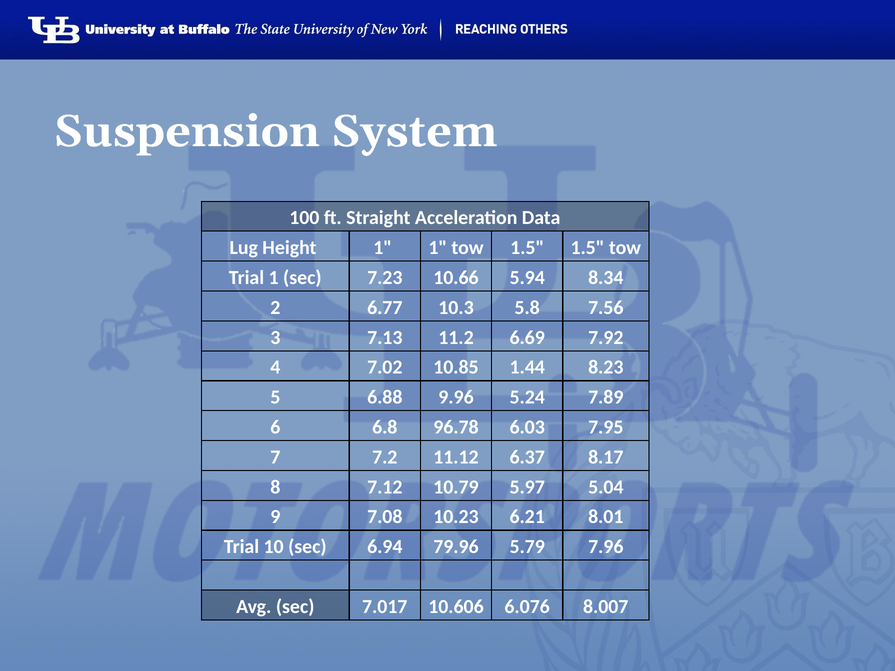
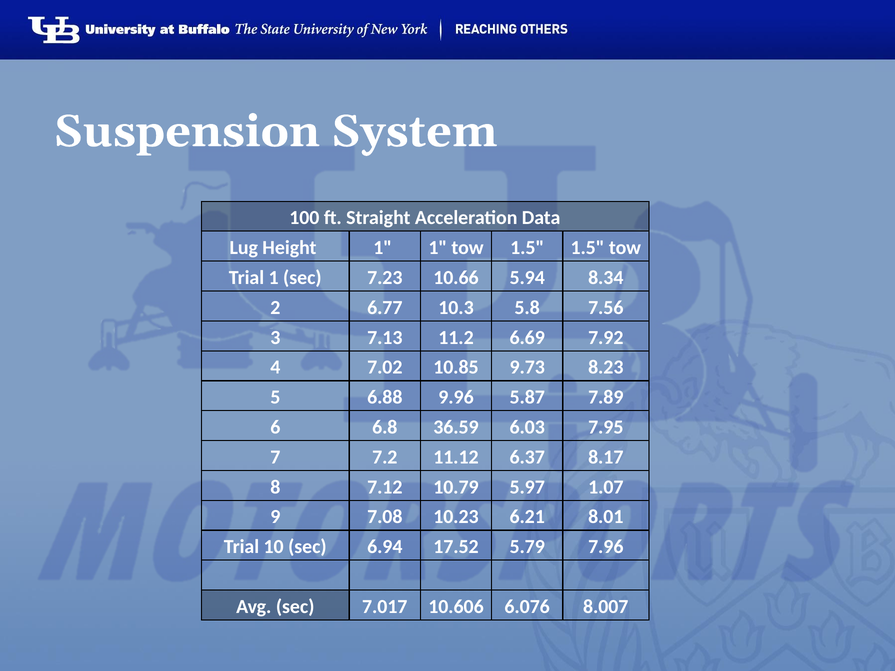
1.44: 1.44 -> 9.73
5.24: 5.24 -> 5.87
96.78: 96.78 -> 36.59
5.04: 5.04 -> 1.07
79.96: 79.96 -> 17.52
